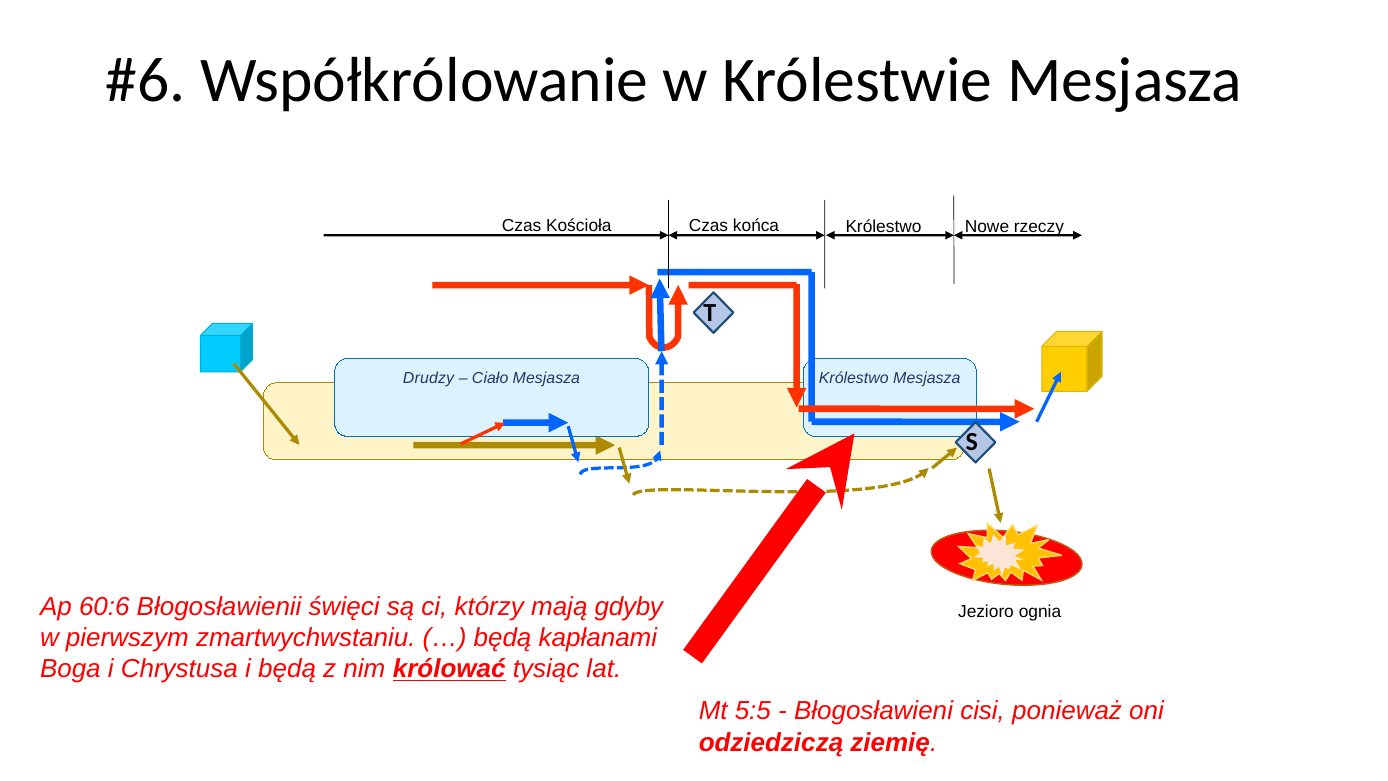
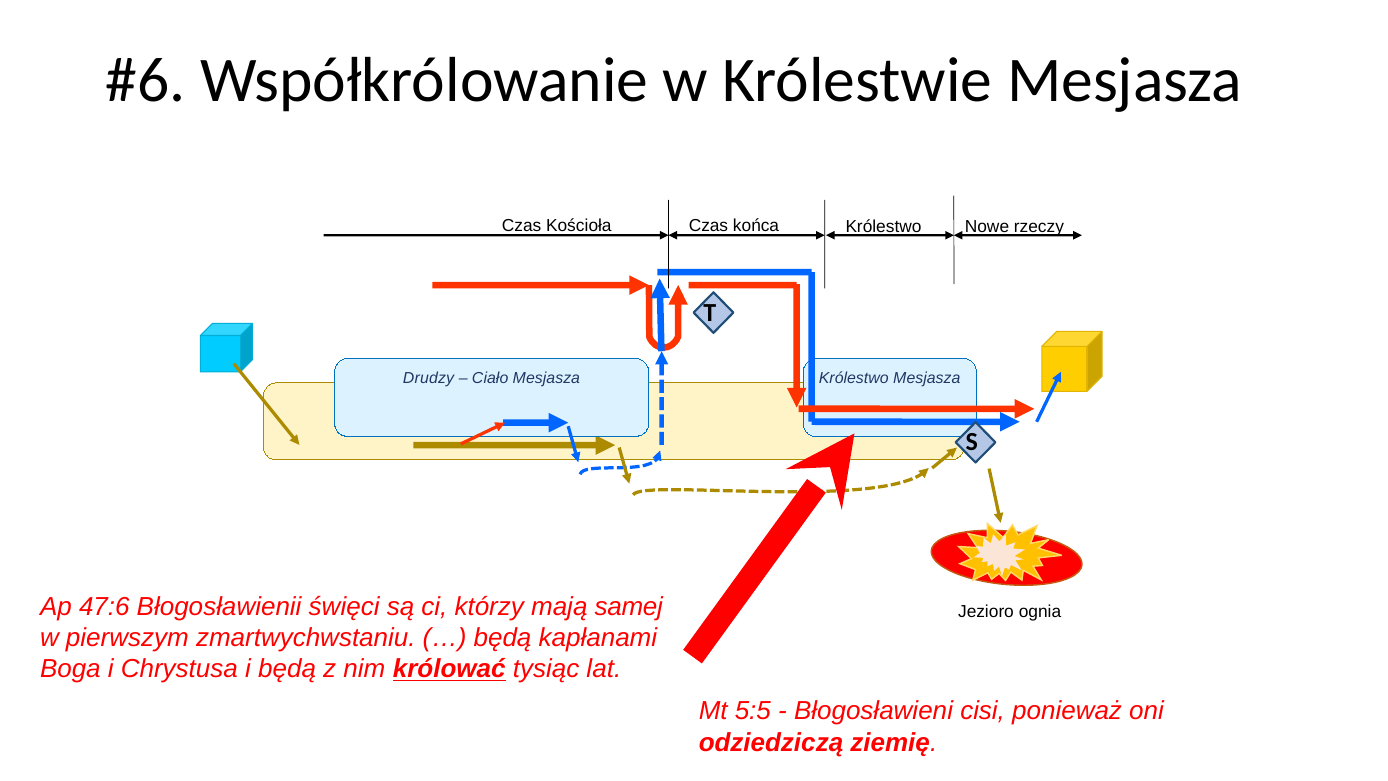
60:6: 60:6 -> 47:6
gdyby: gdyby -> samej
